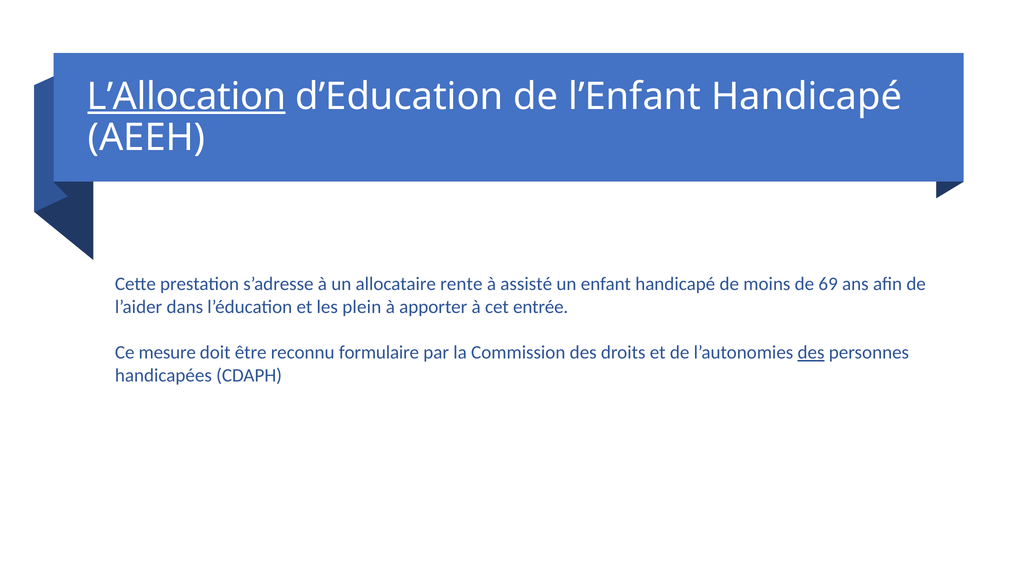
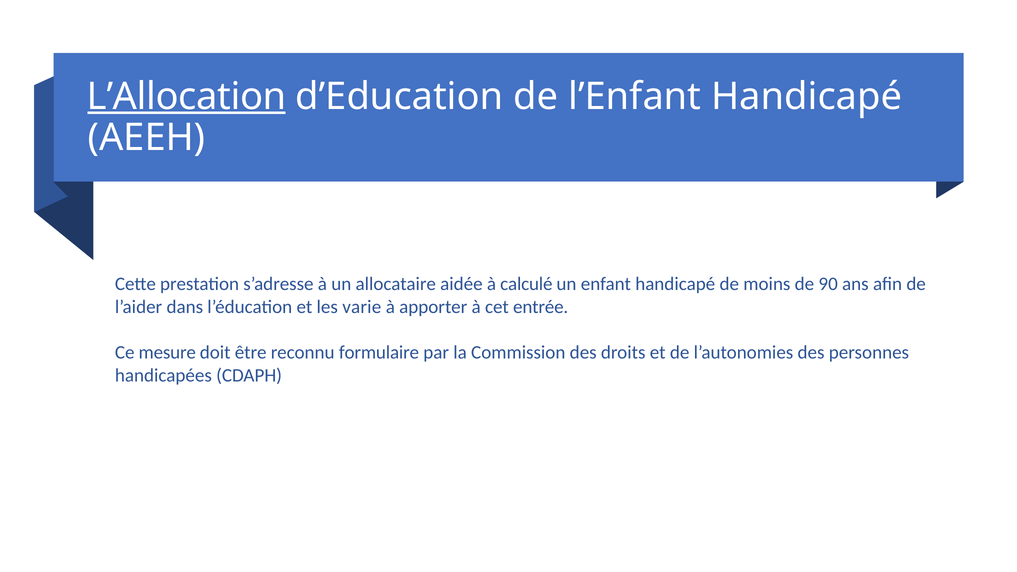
rente: rente -> aidée
assisté: assisté -> calculé
69: 69 -> 90
plein: plein -> varie
des at (811, 353) underline: present -> none
